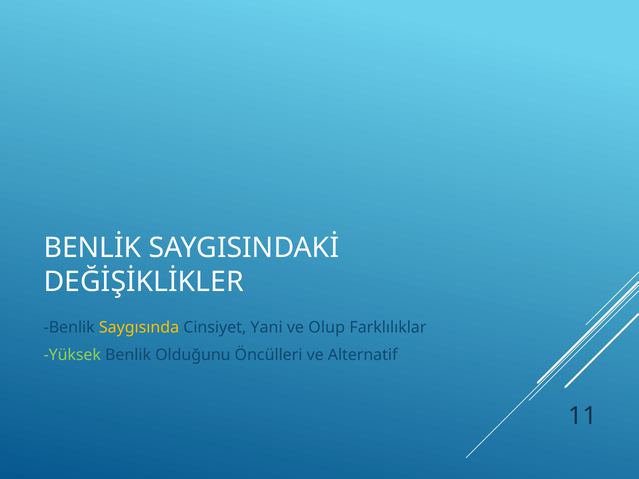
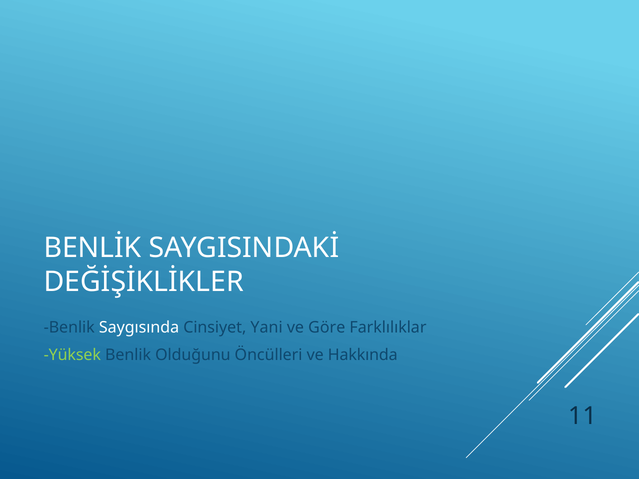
Saygısında colour: yellow -> white
Olup: Olup -> Göre
Alternatif: Alternatif -> Hakkında
